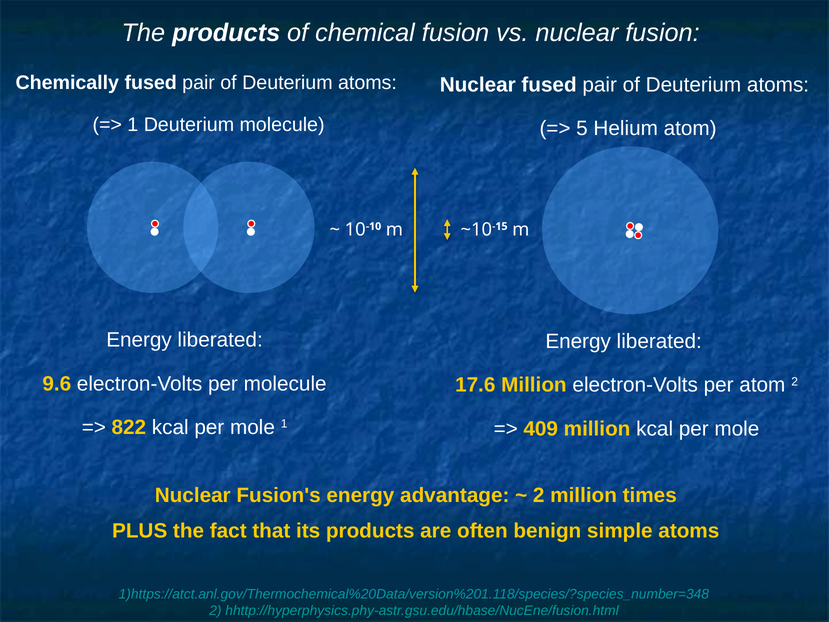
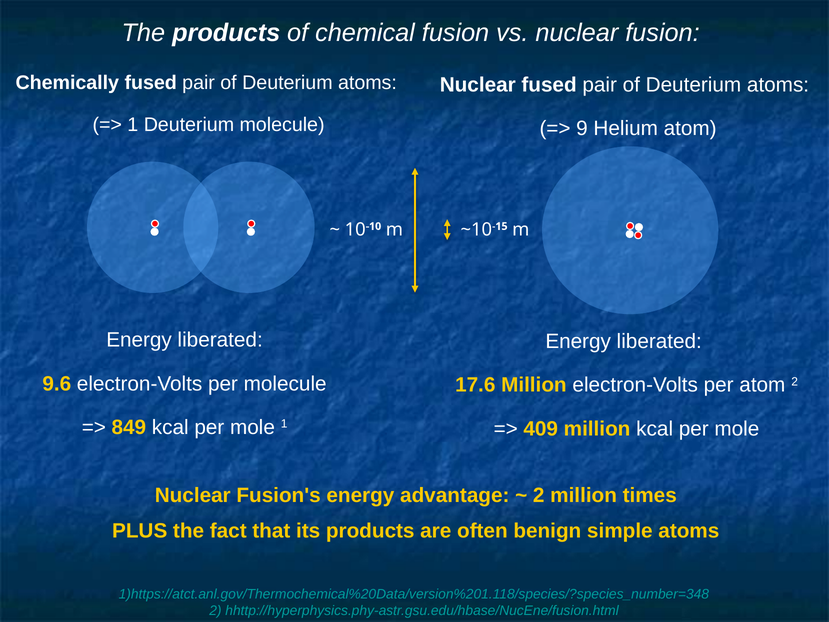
5: 5 -> 9
822: 822 -> 849
